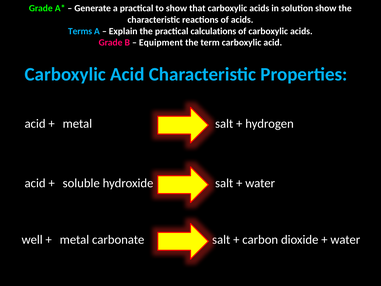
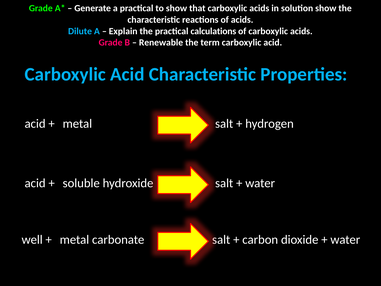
Terms: Terms -> Dilute
Equipment: Equipment -> Renewable
